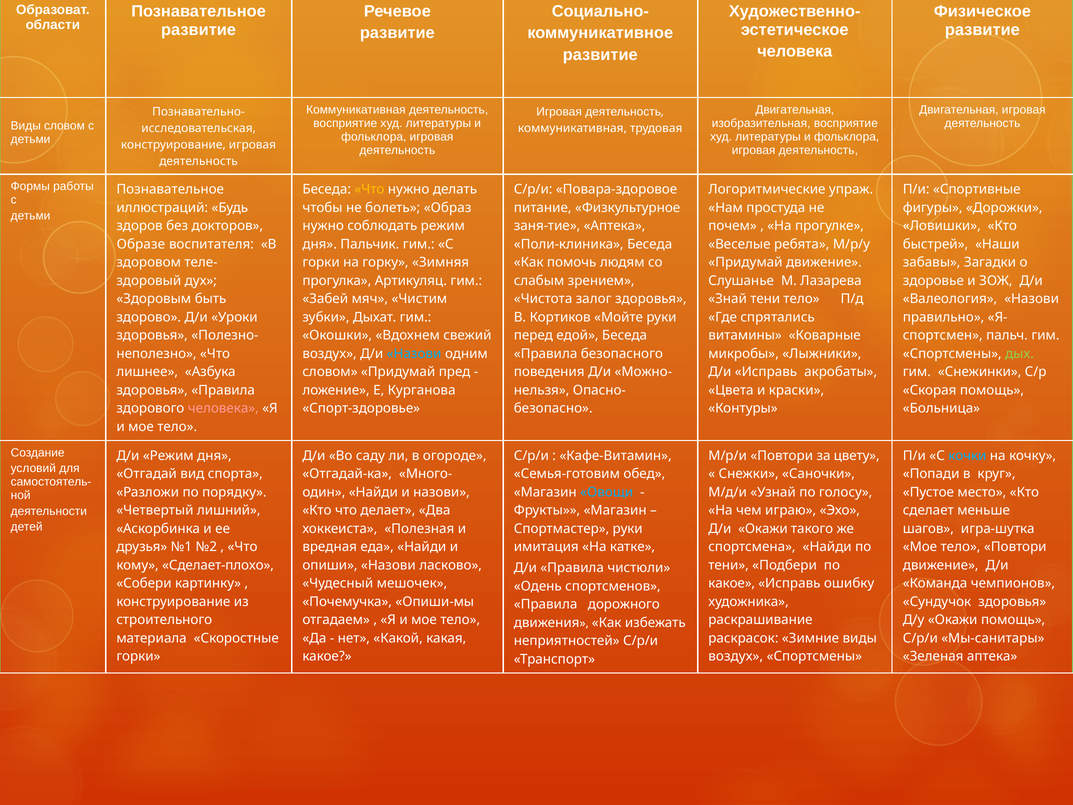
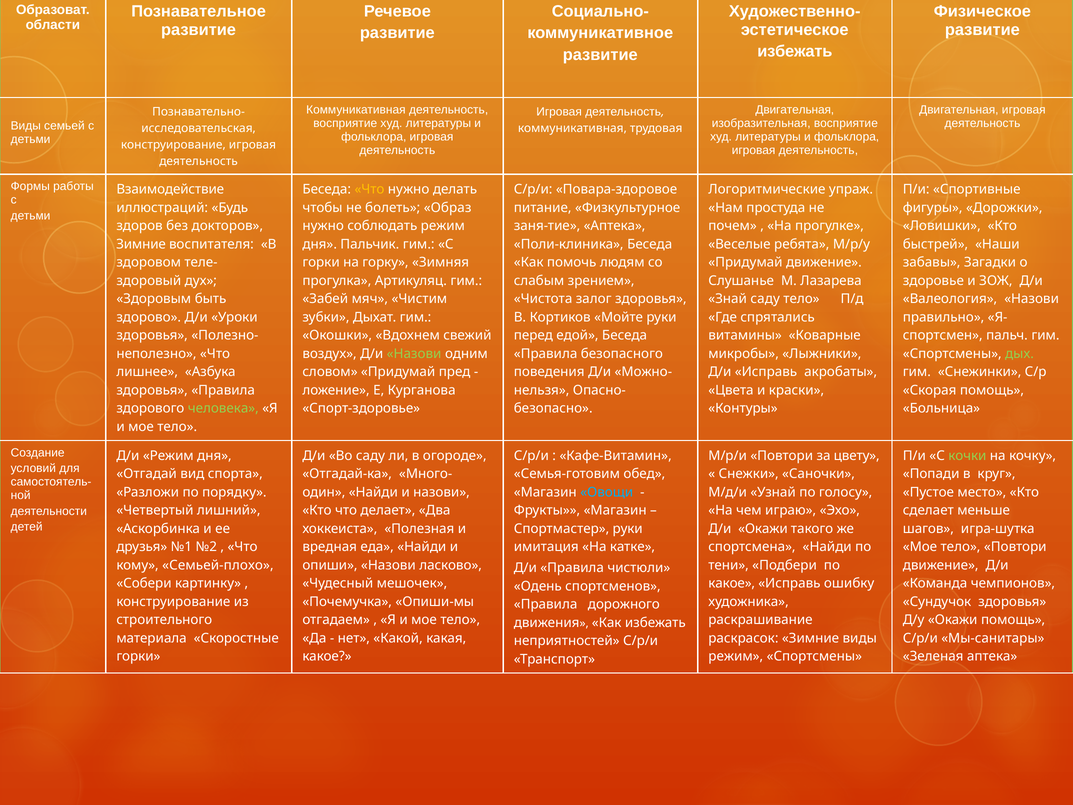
человека at (795, 51): человека -> избежать
Виды словом: словом -> семьей
Познавательное at (170, 189): Познавательное -> Взаимодействие
Образе at (141, 244): Образе -> Зимние
Знай тени: тени -> саду
Назови at (414, 354) colour: light blue -> light green
человека at (223, 408) colour: pink -> light green
кочки colour: light blue -> light green
Сделает-плохо: Сделает-плохо -> Семьей-плохо
воздух at (736, 656): воздух -> режим
